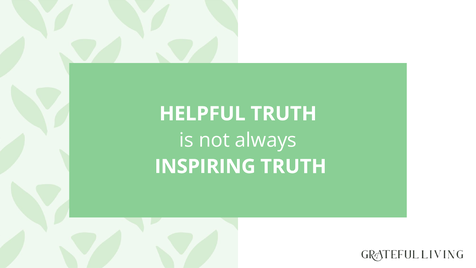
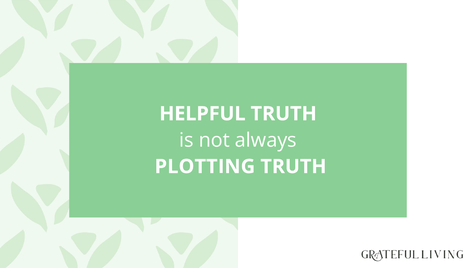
INSPIRING: INSPIRING -> PLOTTING
